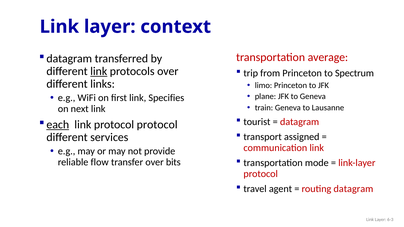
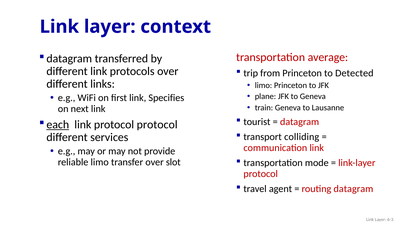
link at (99, 71) underline: present -> none
Spectrum: Spectrum -> Detected
assigned: assigned -> colliding
reliable flow: flow -> limo
bits: bits -> slot
